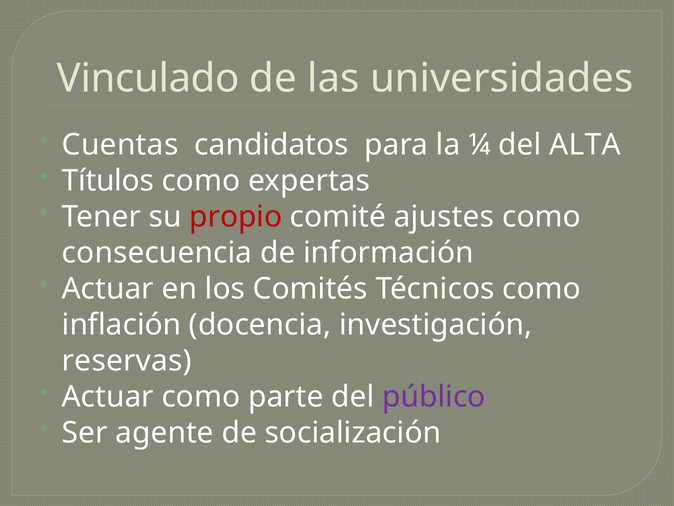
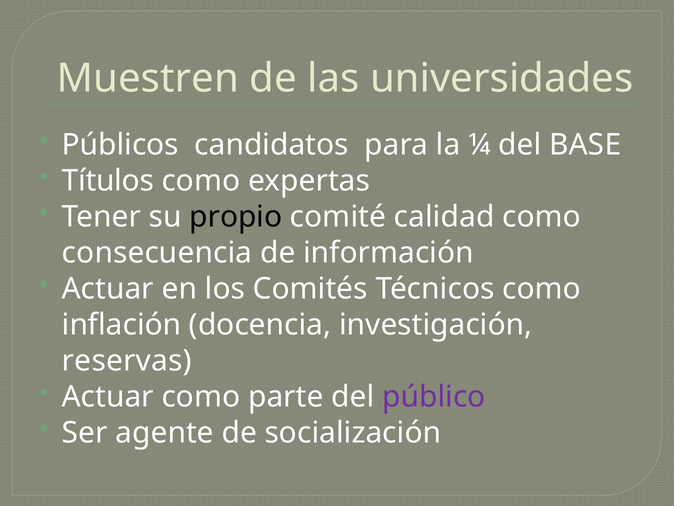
Vinculado: Vinculado -> Muestren
Cuentas: Cuentas -> Públicos
ALTA: ALTA -> BASE
propio colour: red -> black
ajustes: ajustes -> calidad
